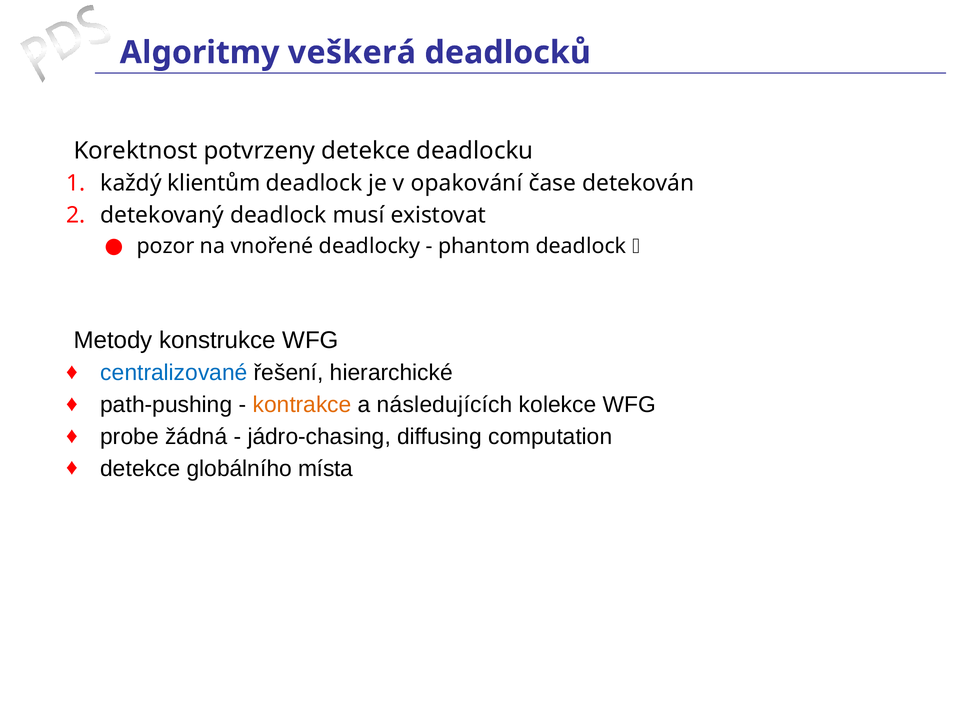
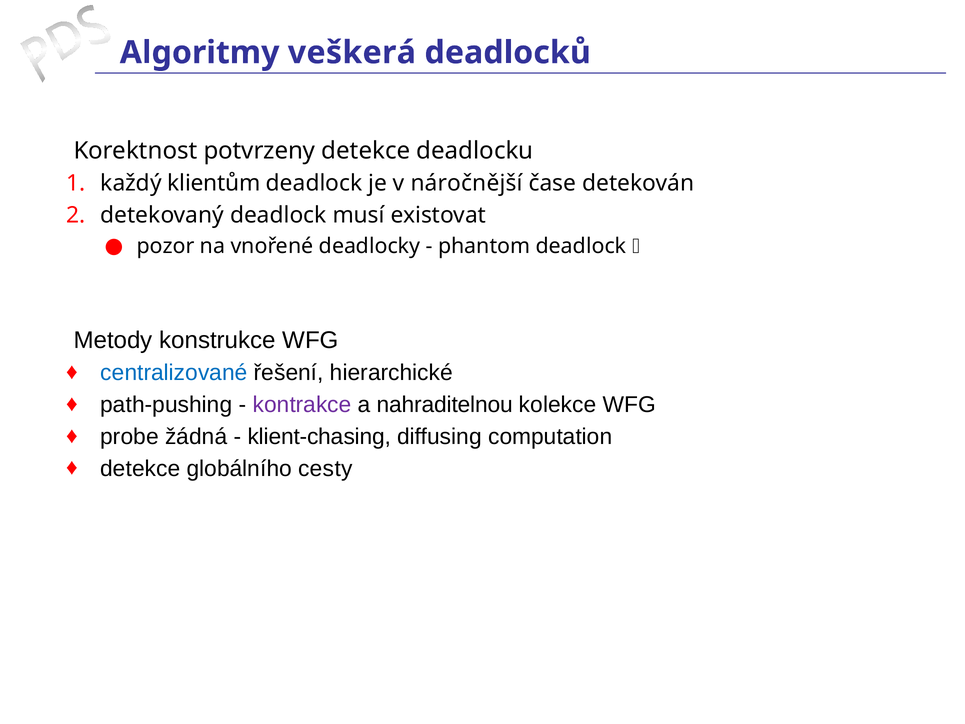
opakování: opakování -> náročnější
kontrakce colour: orange -> purple
následujících: následujících -> nahraditelnou
jádro-chasing: jádro-chasing -> klient-chasing
místa: místa -> cesty
